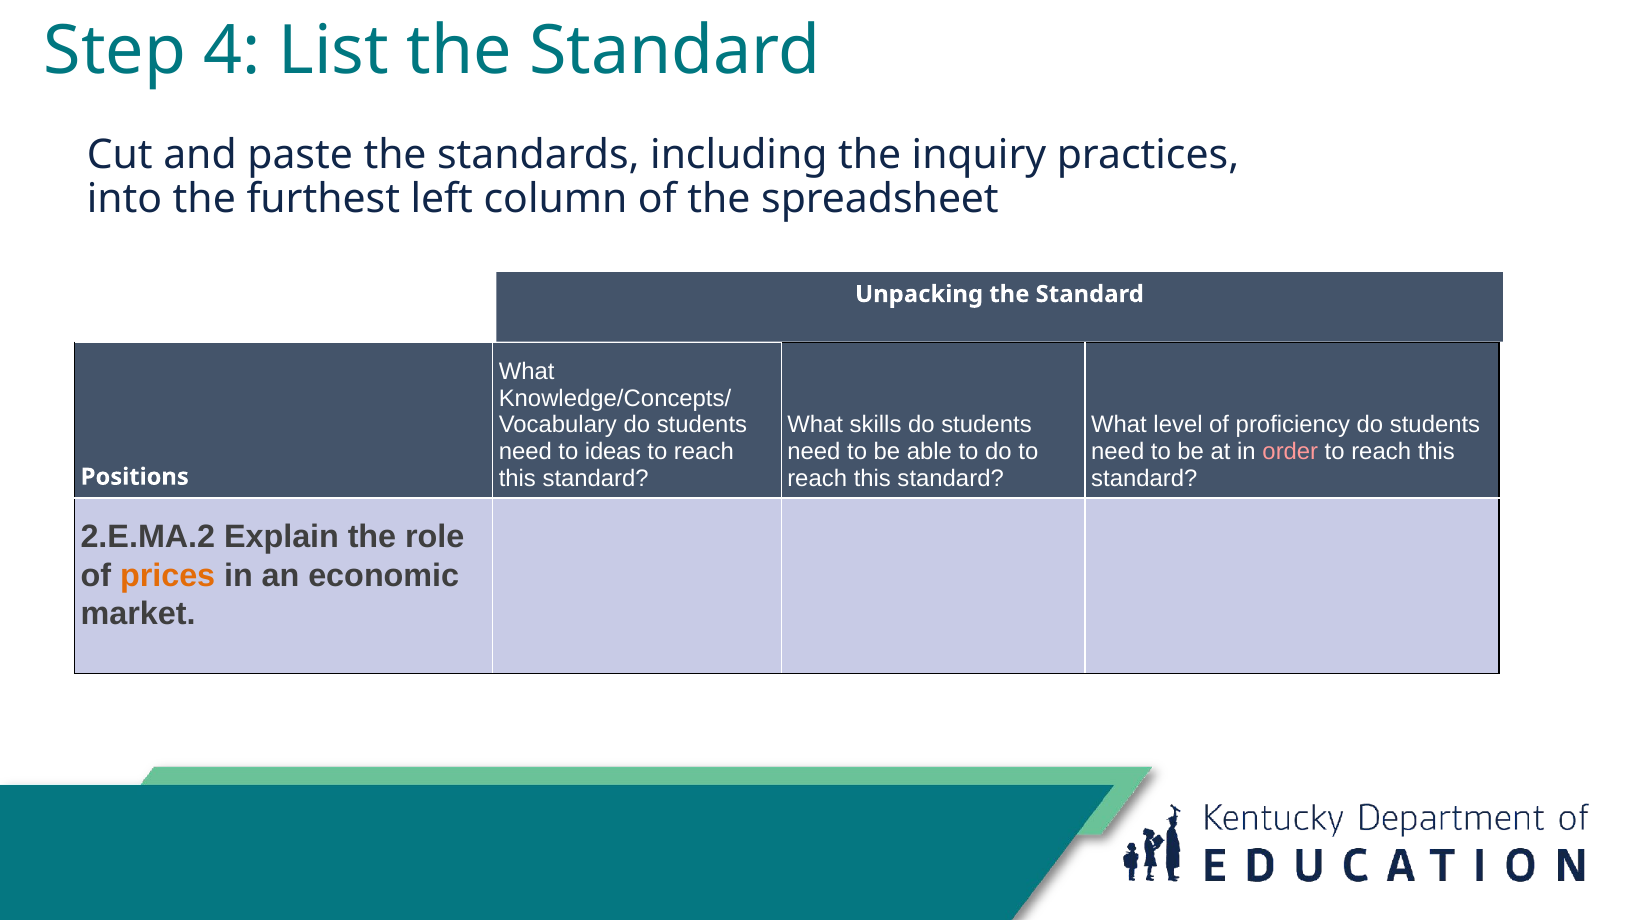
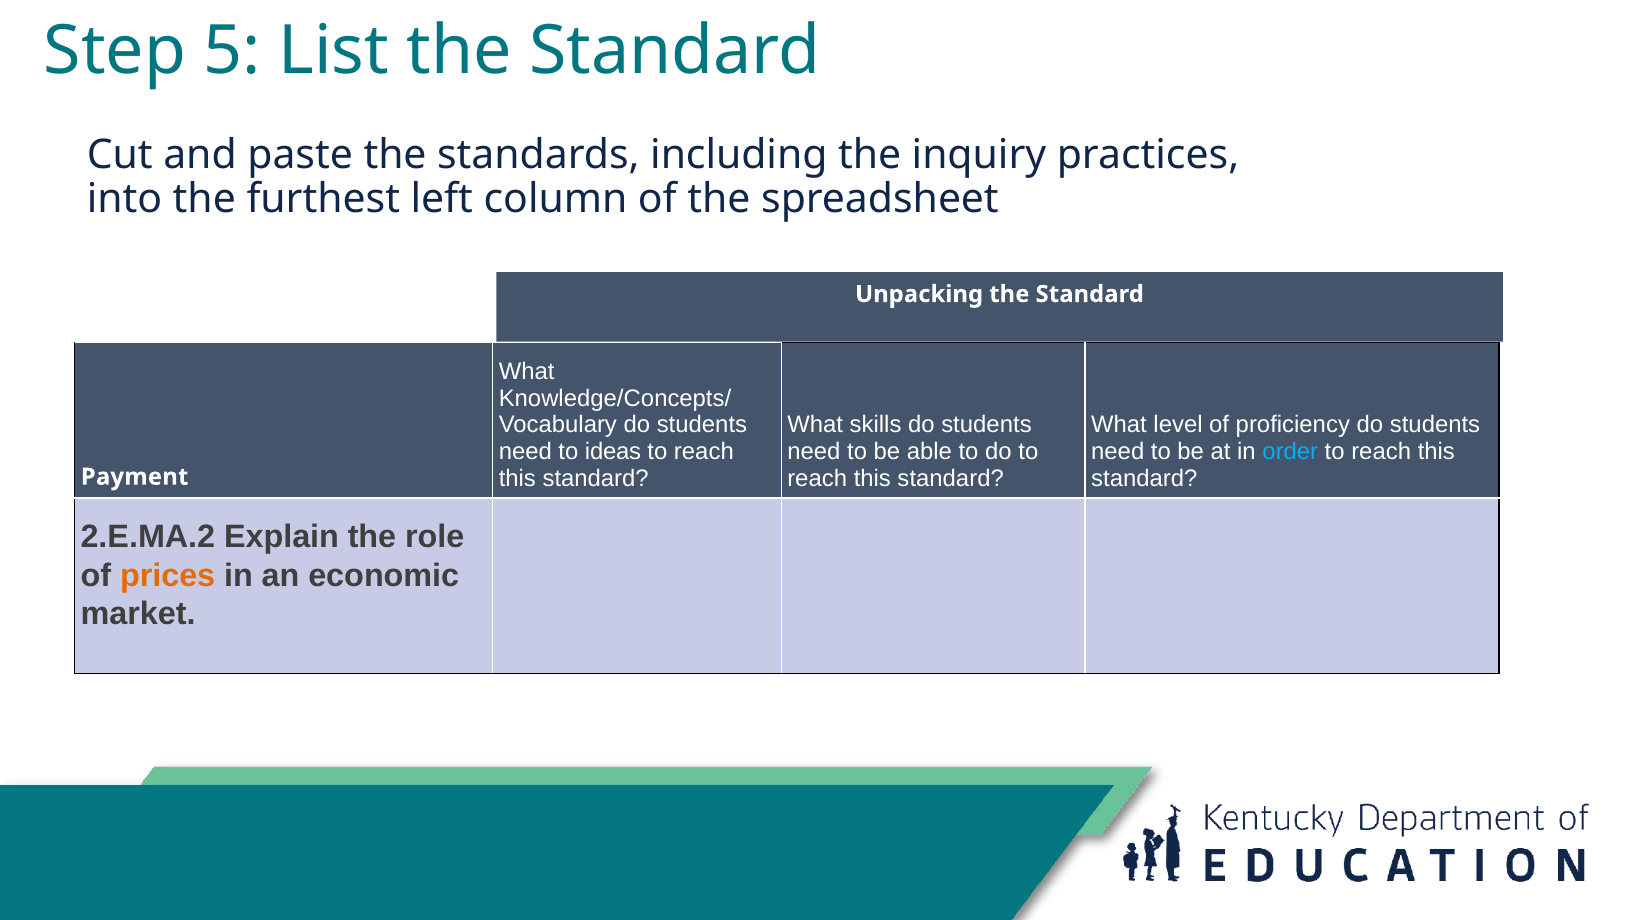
4: 4 -> 5
order colour: pink -> light blue
Positions: Positions -> Payment
